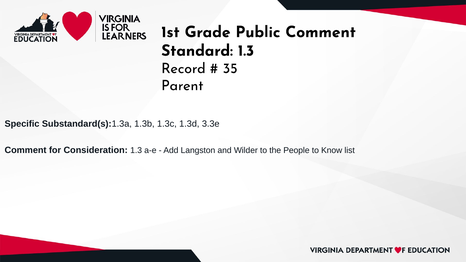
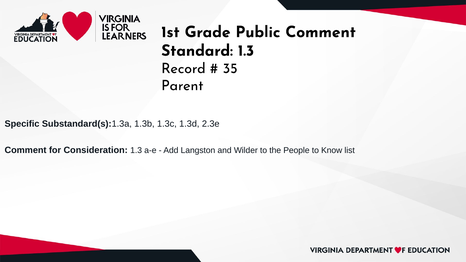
3.3e: 3.3e -> 2.3e
